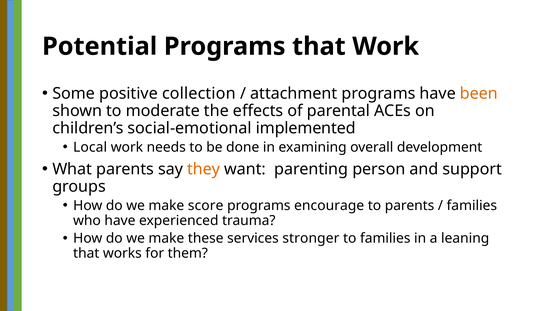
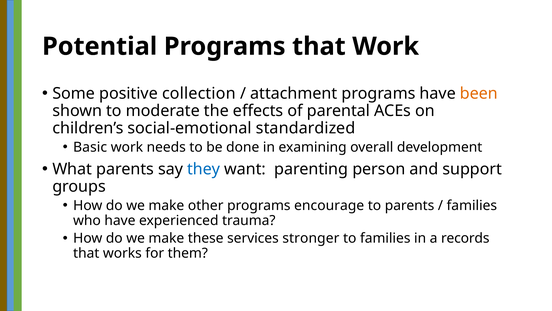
implemented: implemented -> standardized
Local: Local -> Basic
they colour: orange -> blue
score: score -> other
leaning: leaning -> records
